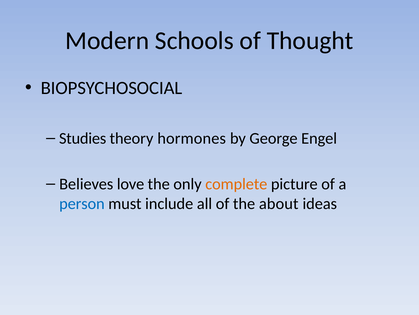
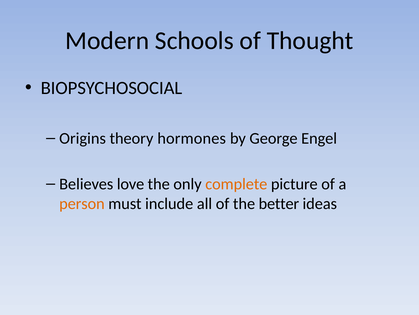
Studies: Studies -> Origins
person colour: blue -> orange
about: about -> better
